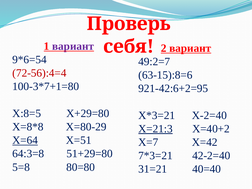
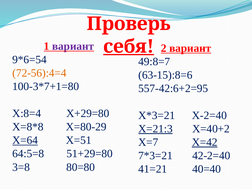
себя underline: none -> present
49:2=7: 49:2=7 -> 49:8=7
72-56):4=4 colour: red -> orange
921-42:6+2=95: 921-42:6+2=95 -> 557-42:6+2=95
Х:8=5: Х:8=5 -> Х:8=4
Х=42 underline: none -> present
64:3=8: 64:3=8 -> 64:5=8
5=8: 5=8 -> 3=8
31=21: 31=21 -> 41=21
